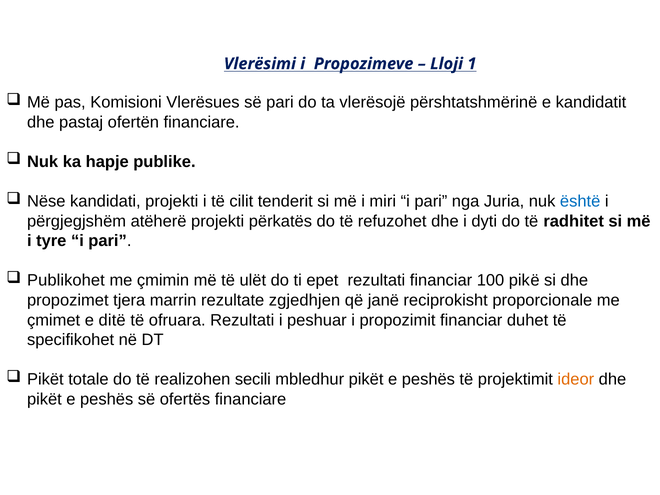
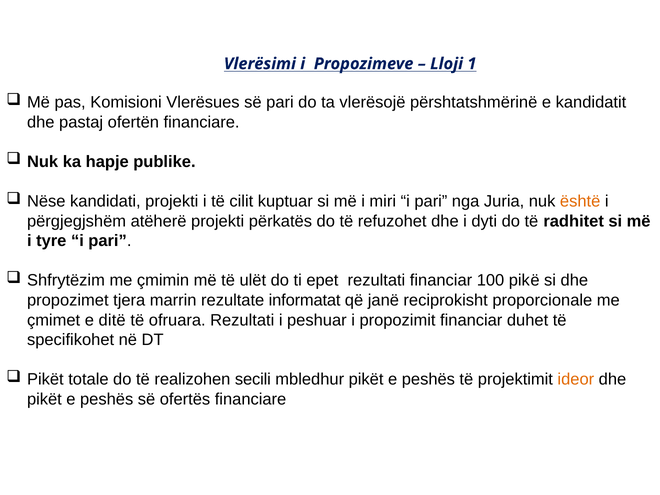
tenderit: tenderit -> kuptuar
është colour: blue -> orange
Publikohet: Publikohet -> Shfrytëzim
zgjedhjen: zgjedhjen -> informatat
